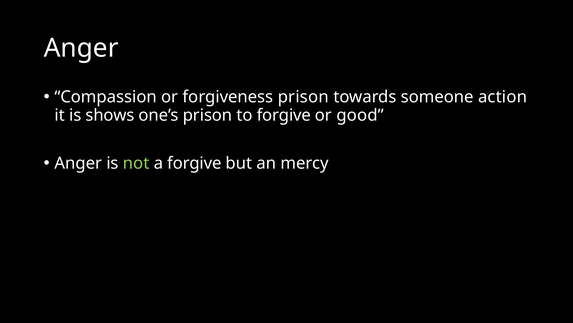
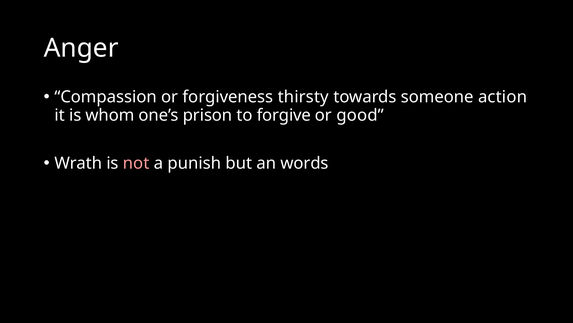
forgiveness prison: prison -> thirsty
shows: shows -> whom
Anger at (78, 163): Anger -> Wrath
not colour: light green -> pink
a forgive: forgive -> punish
mercy: mercy -> words
